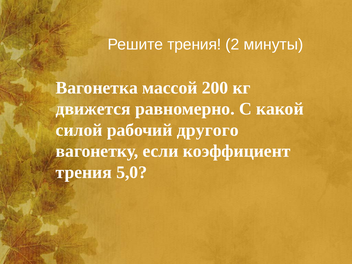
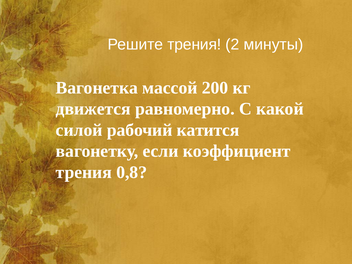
другого: другого -> катится
5,0: 5,0 -> 0,8
